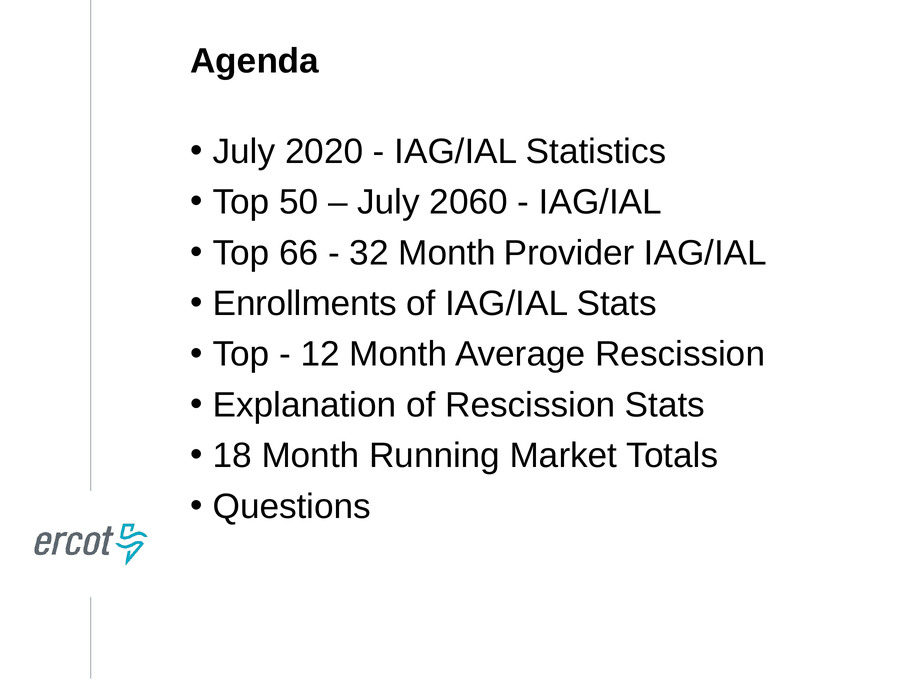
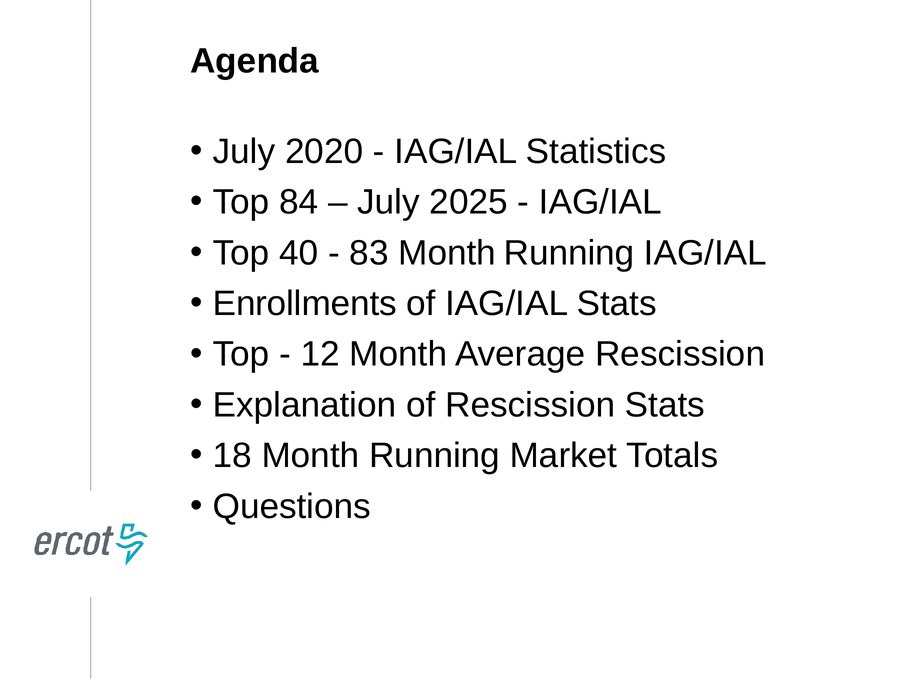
50: 50 -> 84
2060: 2060 -> 2025
66: 66 -> 40
32: 32 -> 83
Provider at (569, 253): Provider -> Running
